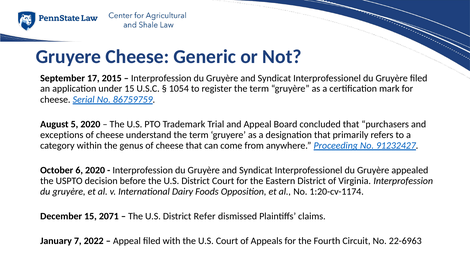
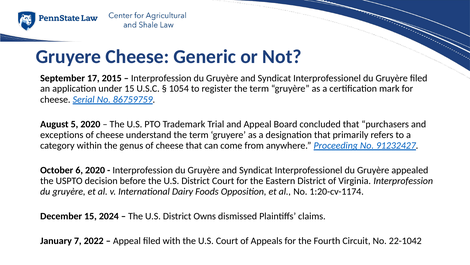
2071: 2071 -> 2024
Refer: Refer -> Owns
22-6963: 22-6963 -> 22-1042
